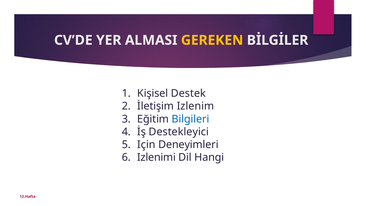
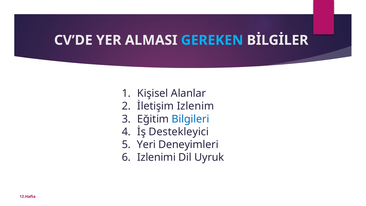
GEREKEN colour: yellow -> light blue
Destek: Destek -> Alanlar
Için: Için -> Yeri
Hangi: Hangi -> Uyruk
